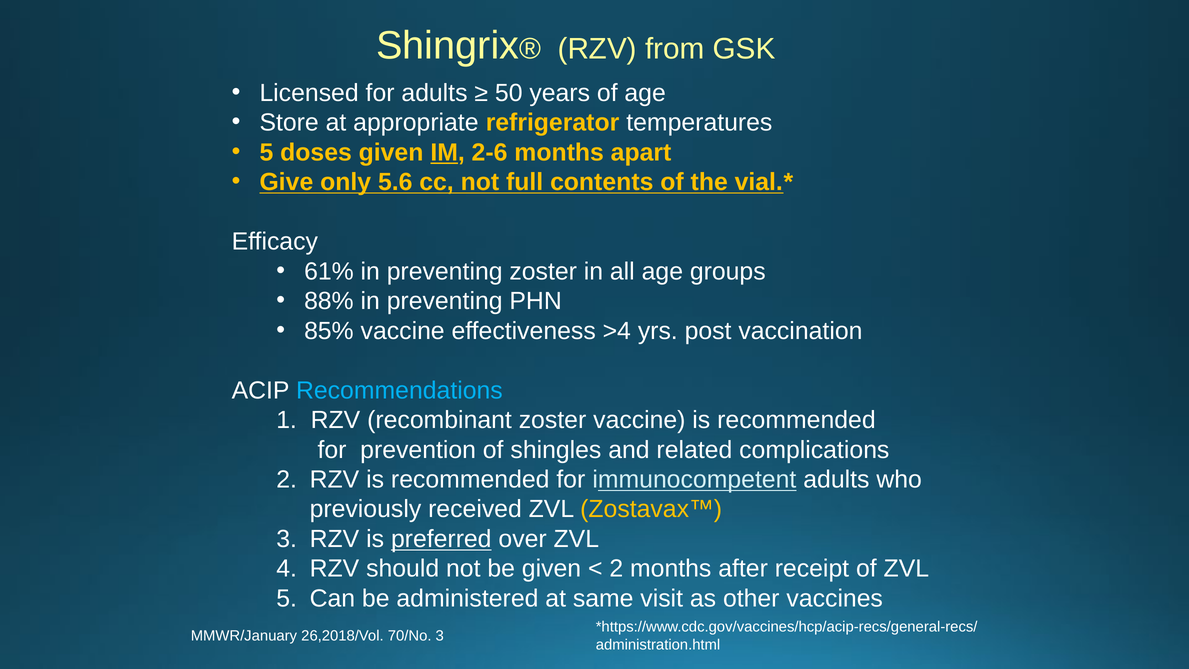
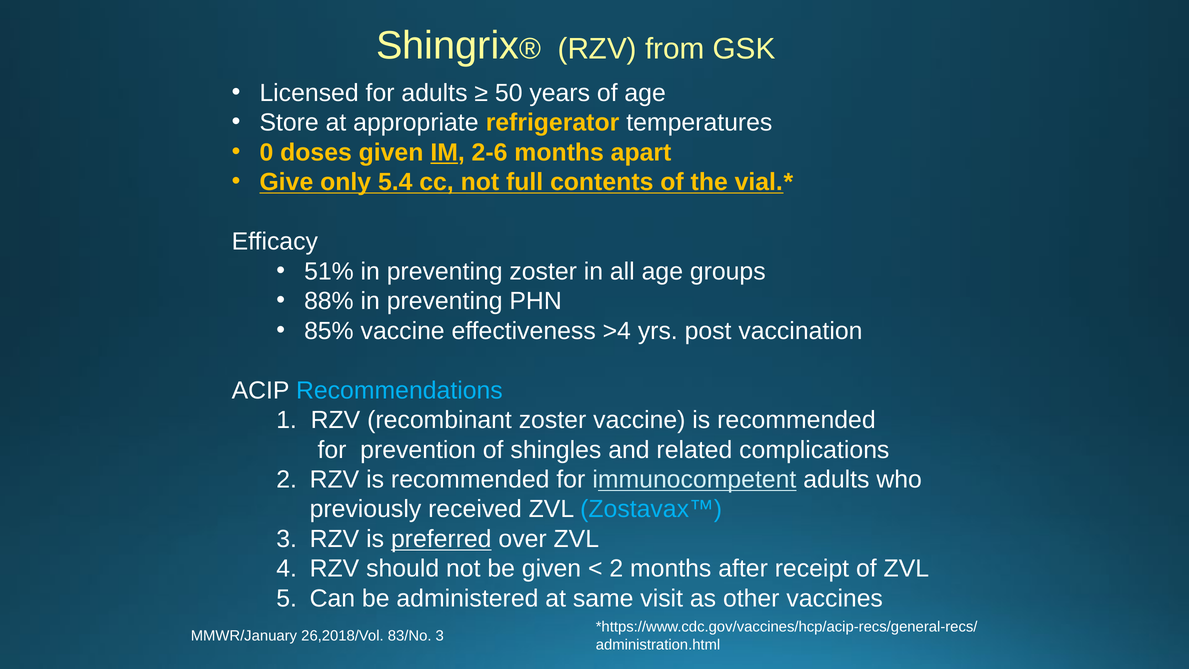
5 at (266, 152): 5 -> 0
5.6: 5.6 -> 5.4
61%: 61% -> 51%
Zostavax™ colour: yellow -> light blue
70/No: 70/No -> 83/No
